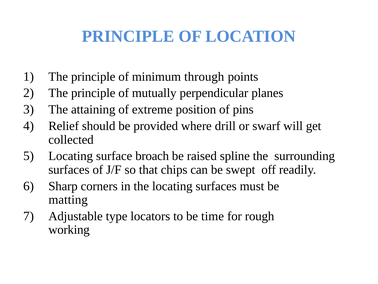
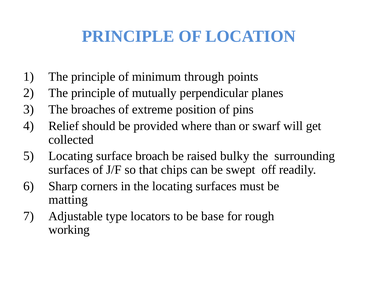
attaining: attaining -> broaches
drill: drill -> than
spline: spline -> bulky
time: time -> base
